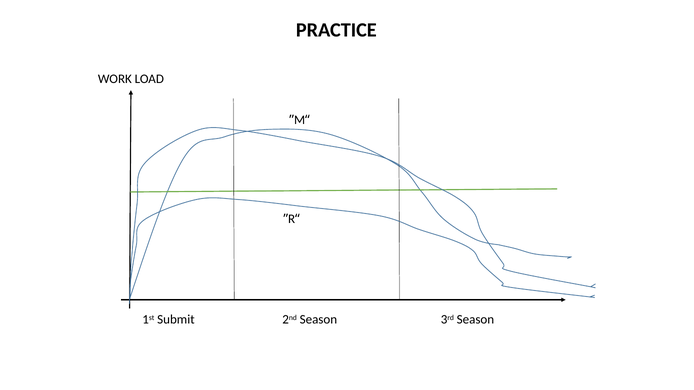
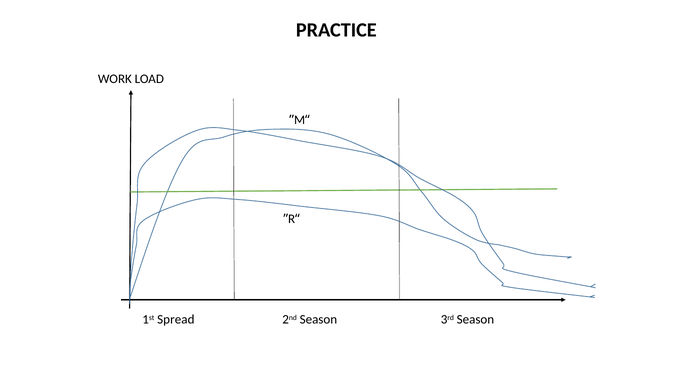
Submit: Submit -> Spread
